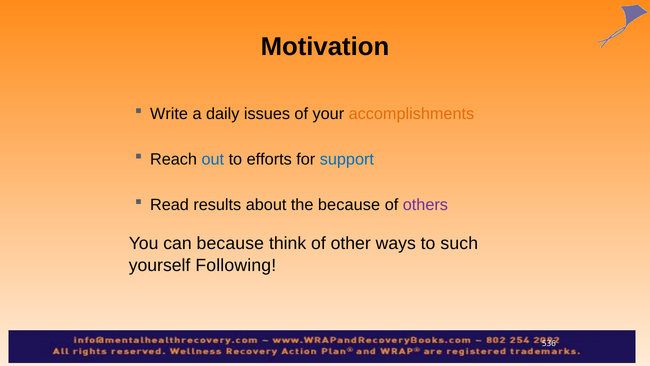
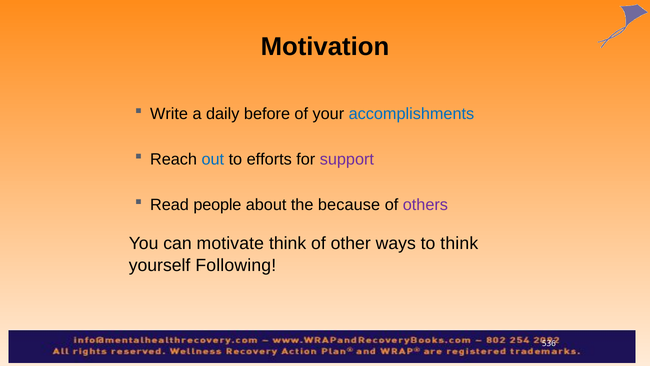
issues: issues -> before
accomplishments colour: orange -> blue
support colour: blue -> purple
results: results -> people
can because: because -> motivate
to such: such -> think
